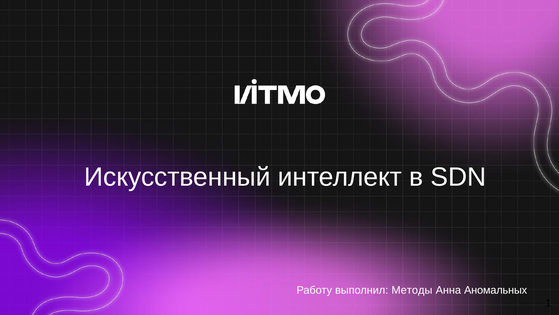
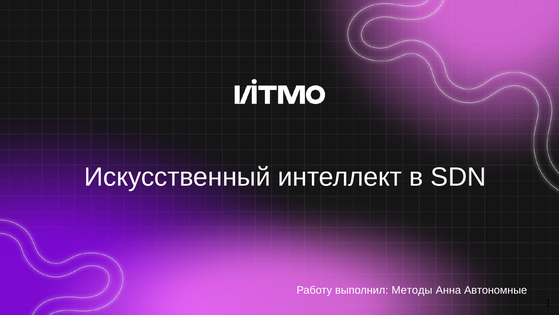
Аномальных: Аномальных -> Автономные
